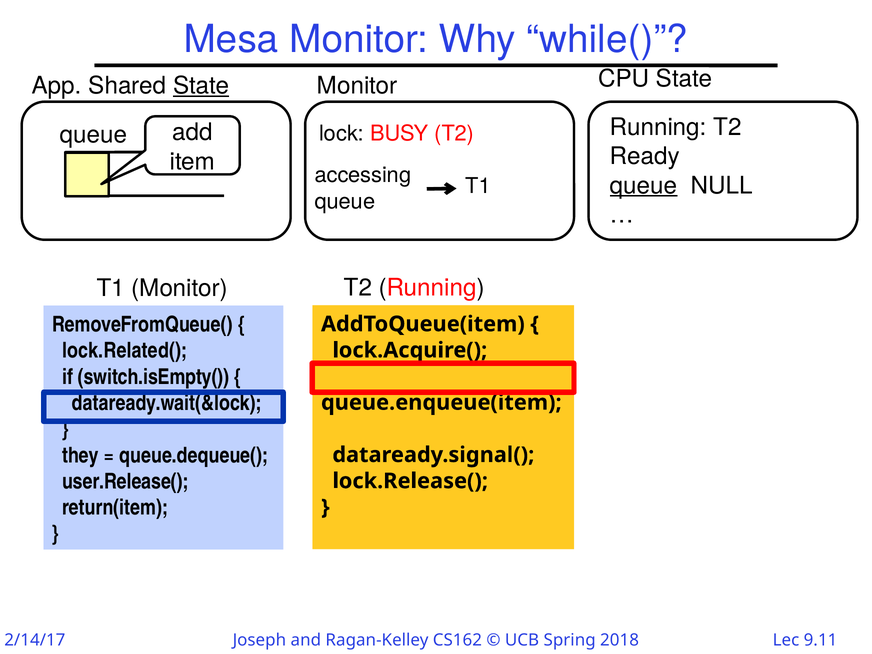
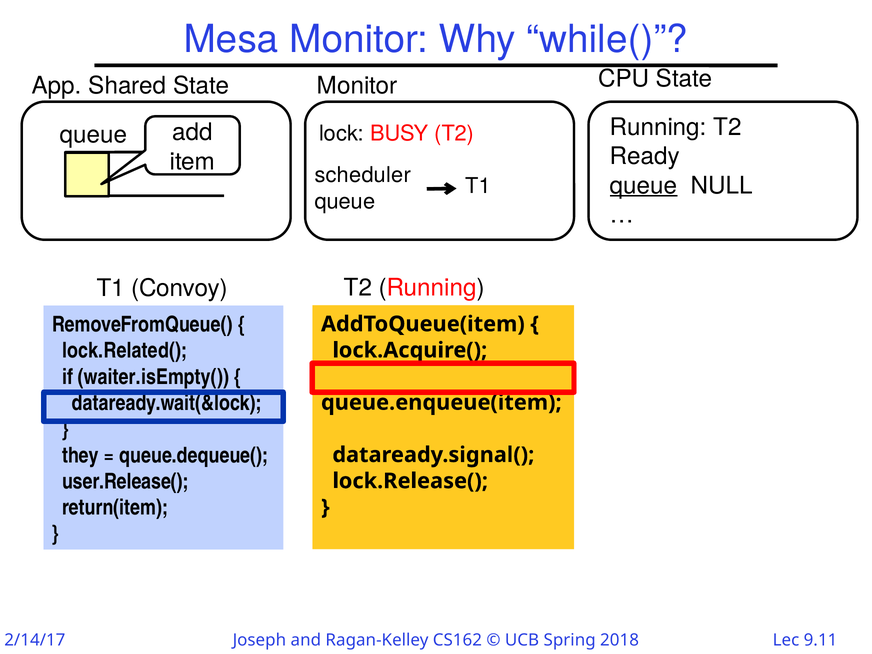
State at (201, 86) underline: present -> none
accessing: accessing -> scheduler
T1 Monitor: Monitor -> Convoy
switch.isEmpty(: switch.isEmpty( -> waiter.isEmpty(
